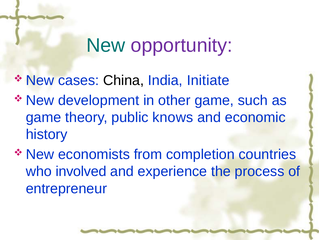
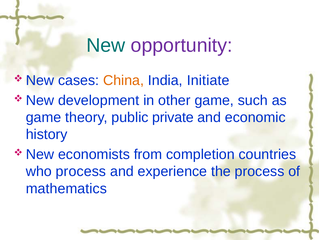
China colour: black -> orange
knows: knows -> private
who involved: involved -> process
entrepreneur: entrepreneur -> mathematics
